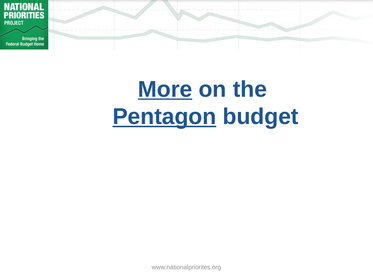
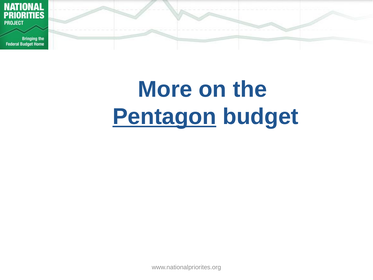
More underline: present -> none
